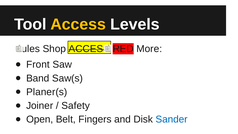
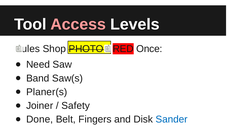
Access at (78, 24) colour: yellow -> pink
Shop ACCESS: ACCESS -> PHOTOS
More: More -> Once
Front: Front -> Need
Open: Open -> Done
